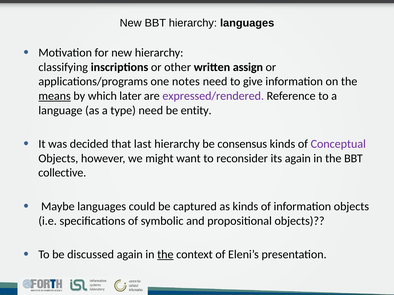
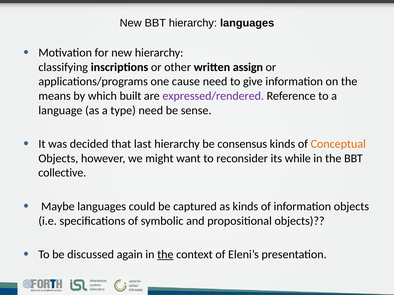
notes: notes -> cause
means underline: present -> none
later: later -> built
entity: entity -> sense
Conceptual colour: purple -> orange
its again: again -> while
